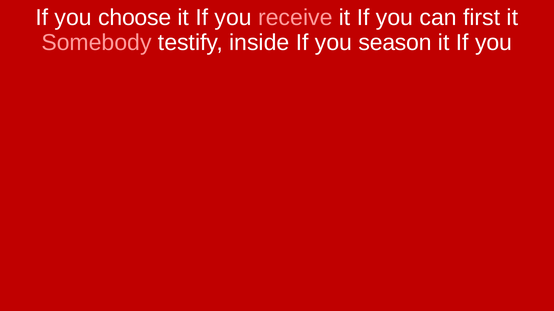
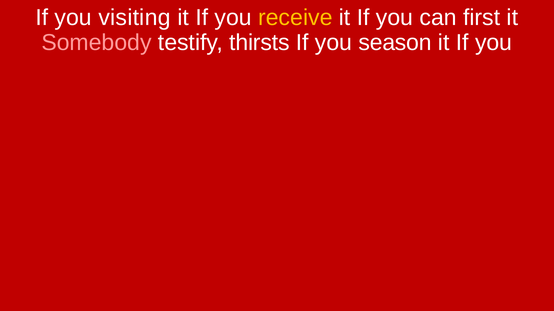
choose: choose -> visiting
receive colour: pink -> yellow
inside: inside -> thirsts
